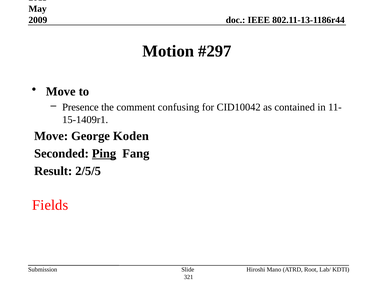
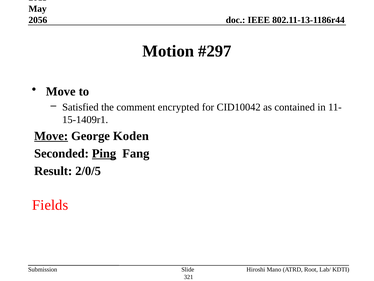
2009: 2009 -> 2056
Presence: Presence -> Satisfied
confusing: confusing -> encrypted
Move at (51, 136) underline: none -> present
2/5/5: 2/5/5 -> 2/0/5
